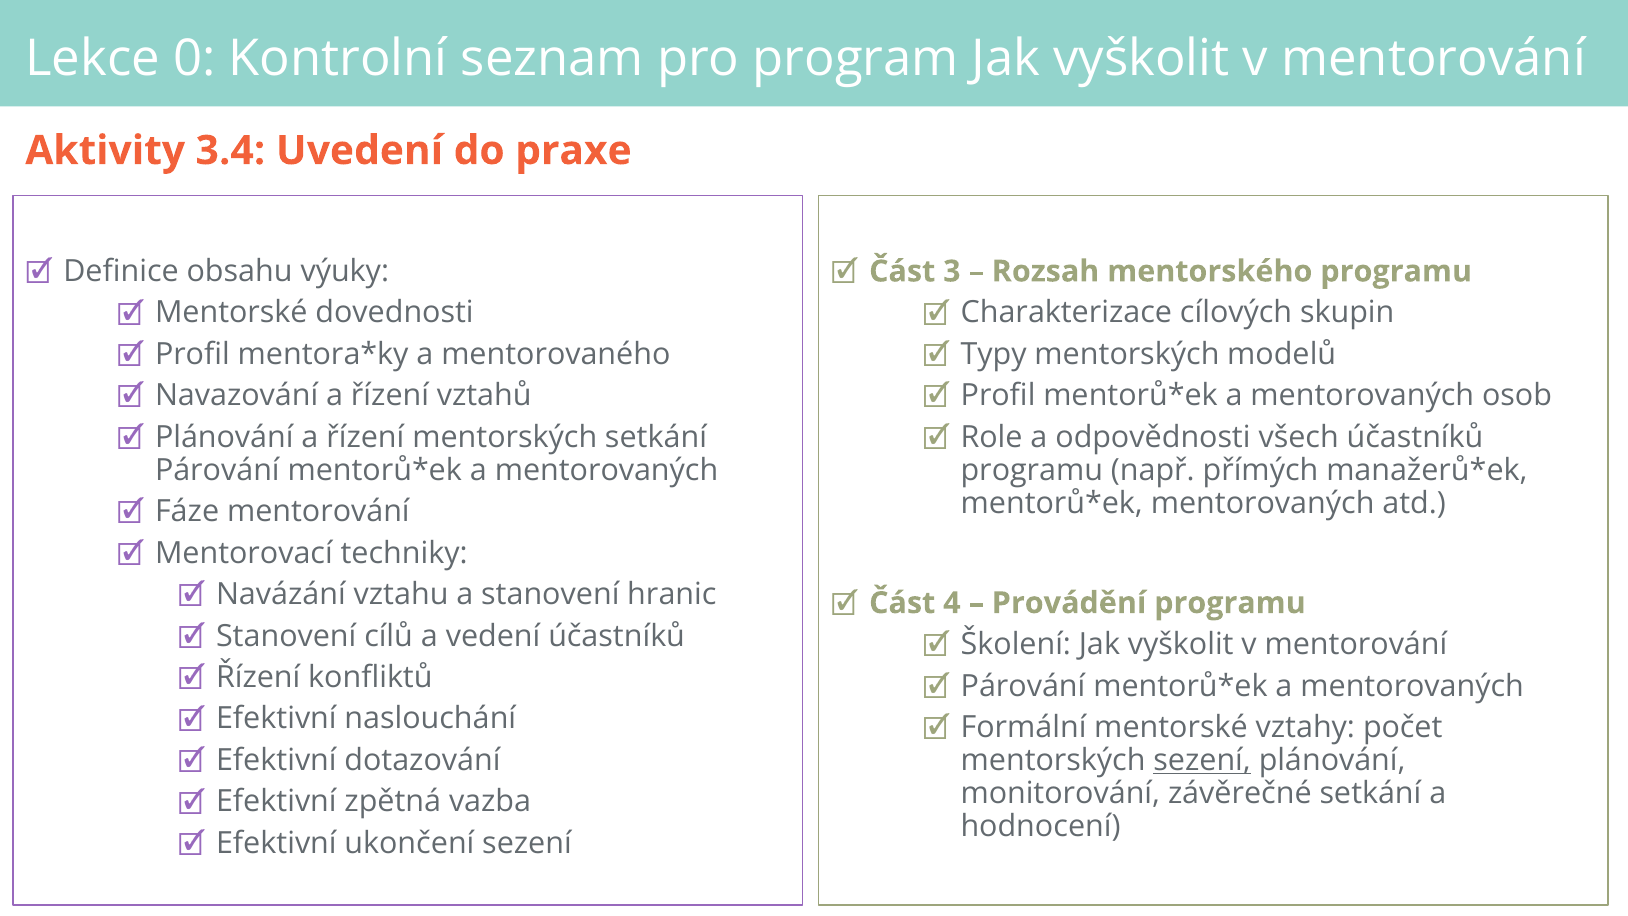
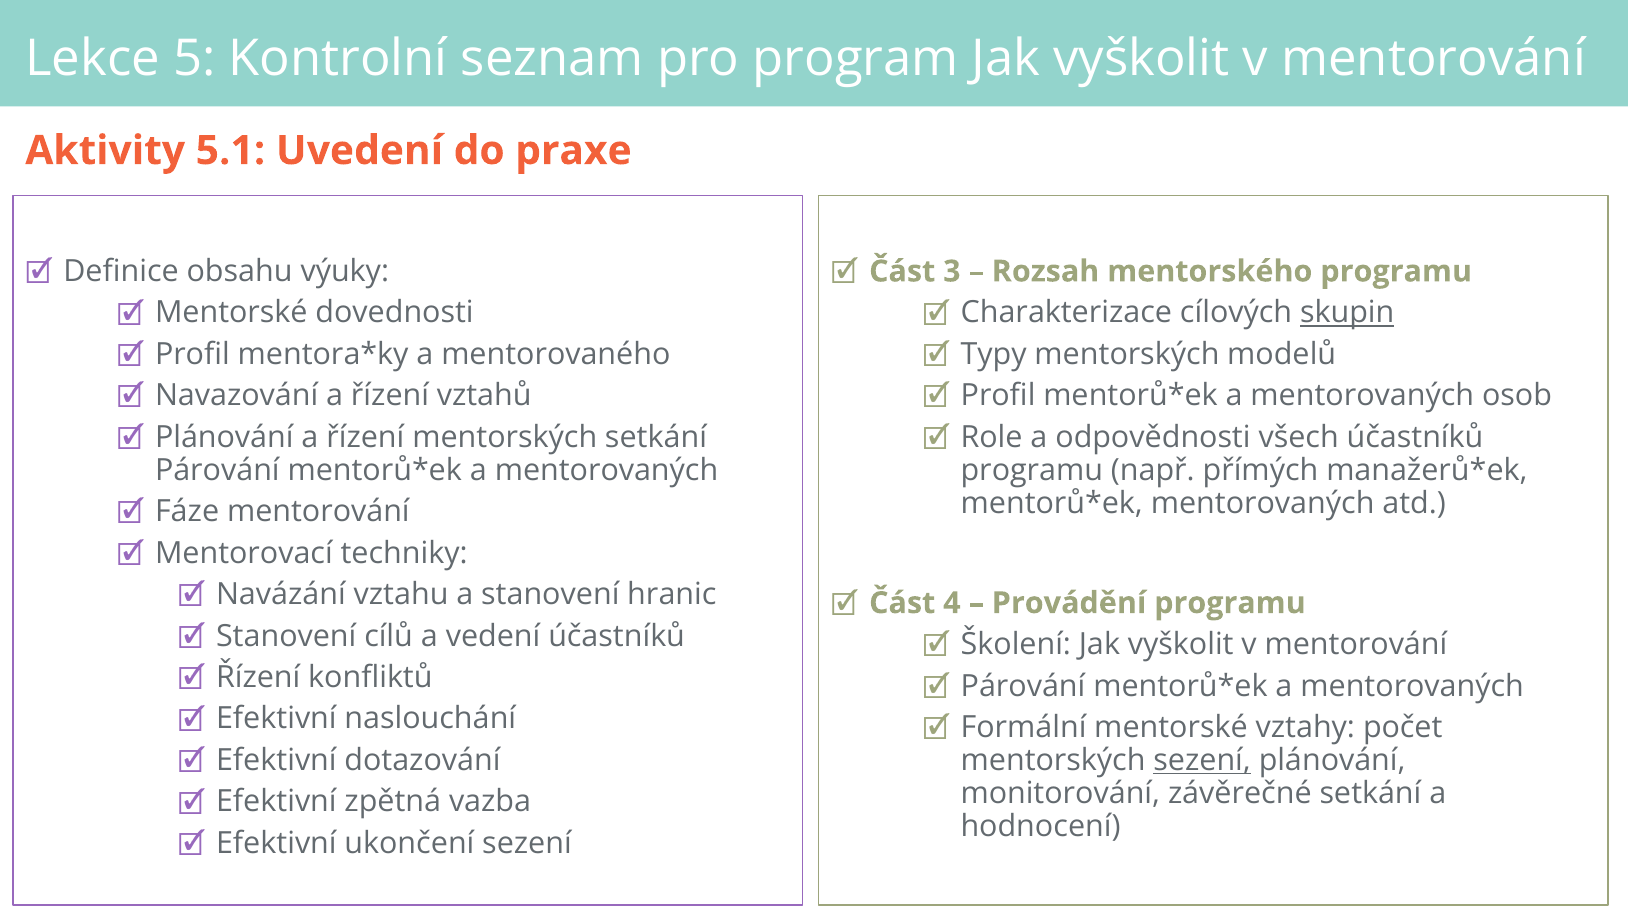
0: 0 -> 5
3.4: 3.4 -> 5.1
skupin underline: none -> present
